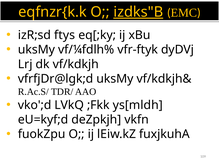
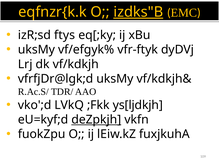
vf/¼fdlh%: vf/¼fdlh% -> vf/efgyk%
ys[mldh: ys[mldh -> ys[ljdkjh
deZpkjh underline: none -> present
